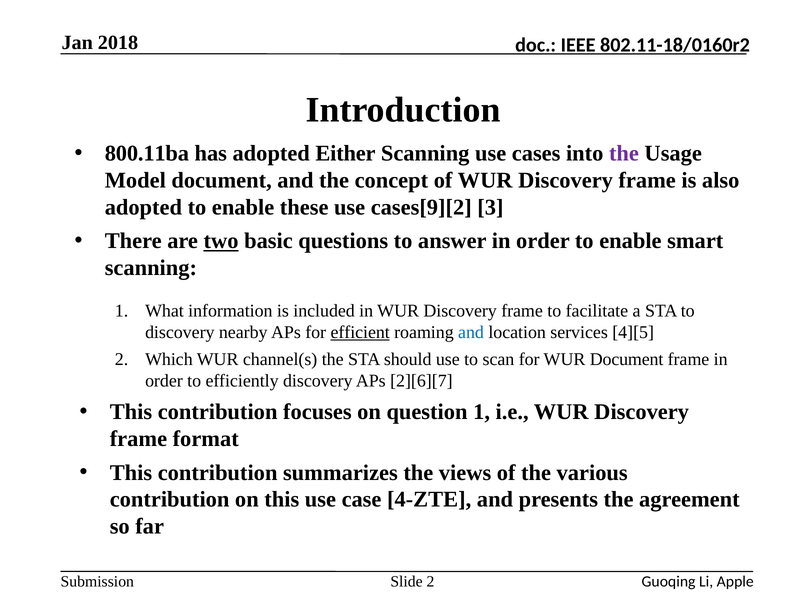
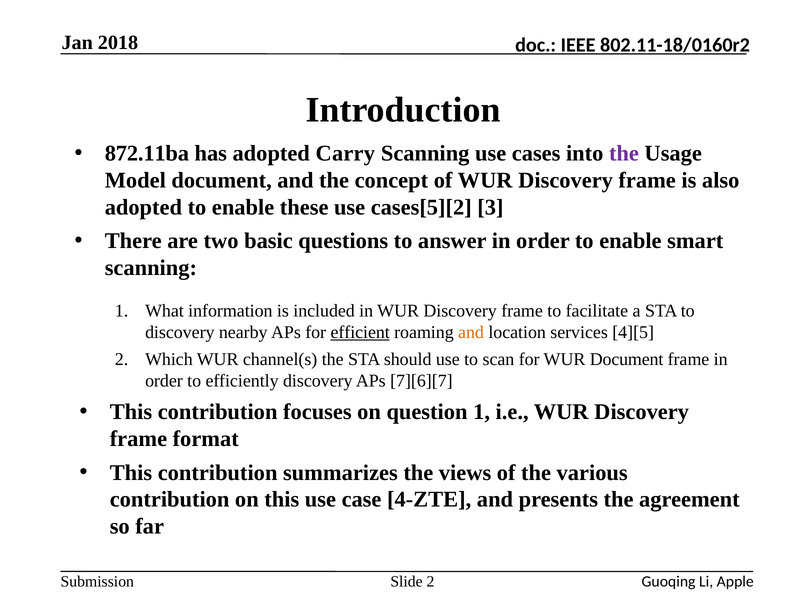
800.11ba: 800.11ba -> 872.11ba
Either: Either -> Carry
cases[9][2: cases[9][2 -> cases[5][2
two underline: present -> none
and at (471, 332) colour: blue -> orange
2][6][7: 2][6][7 -> 7][6][7
